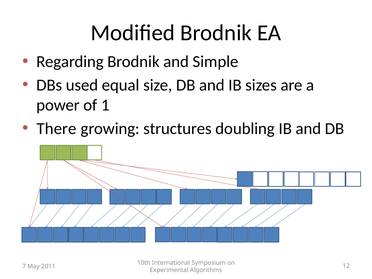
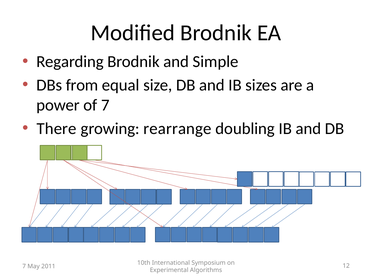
used: used -> from
of 1: 1 -> 7
structures: structures -> rearrange
